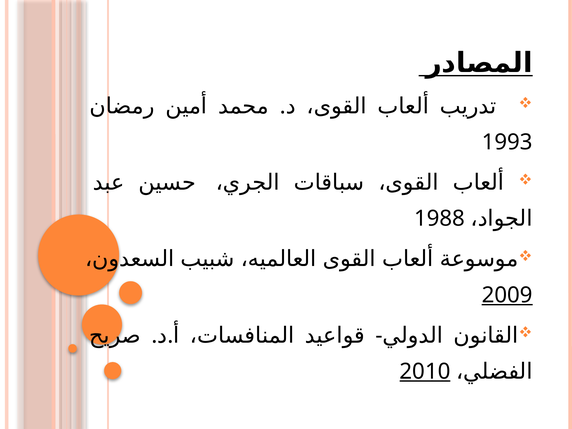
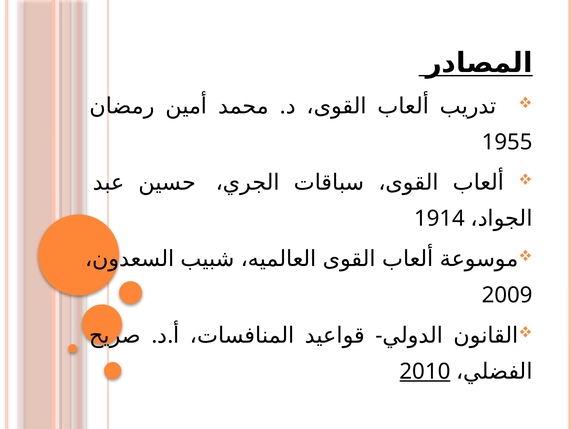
1993: 1993 -> 1955
1988: 1988 -> 1914
2009 underline: present -> none
